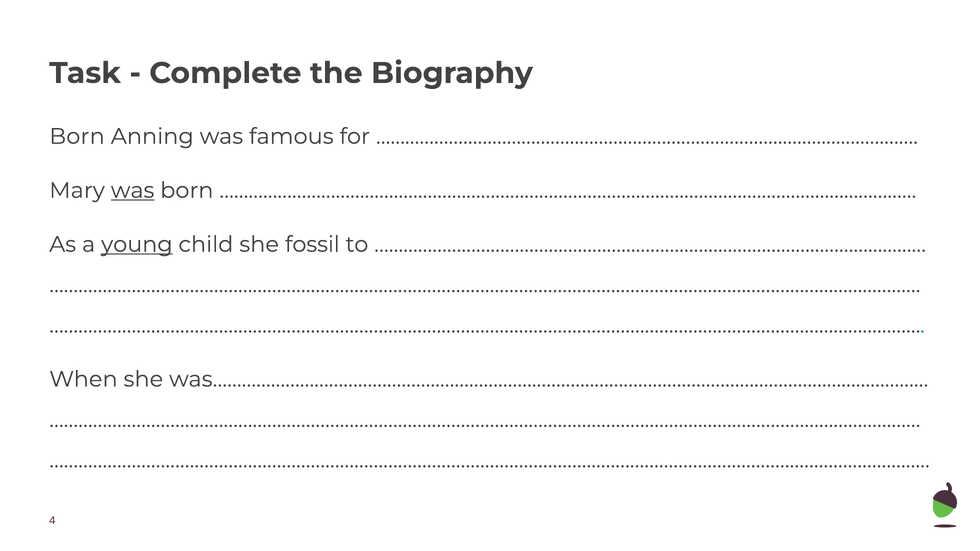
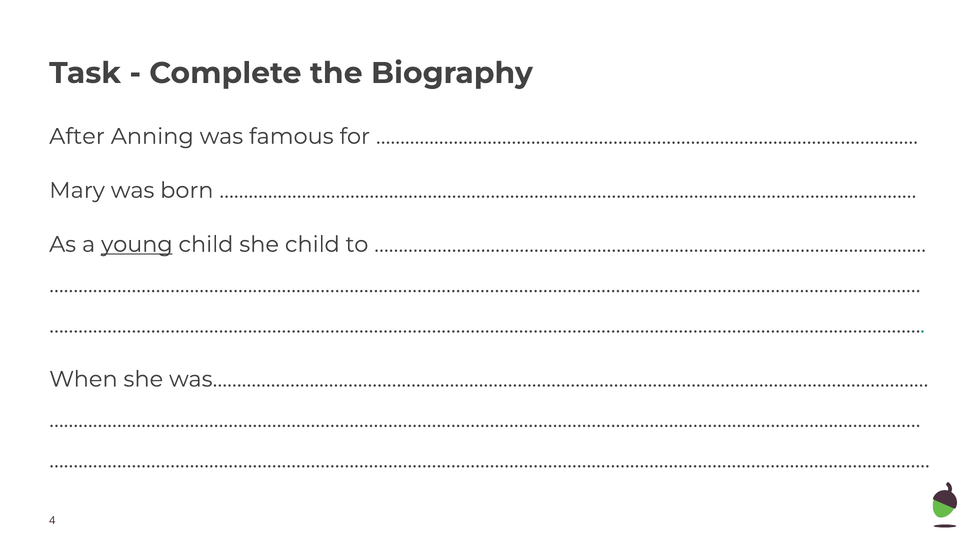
Born at (77, 136): Born -> After
was at (133, 190) underline: present -> none
she fossil: fossil -> child
